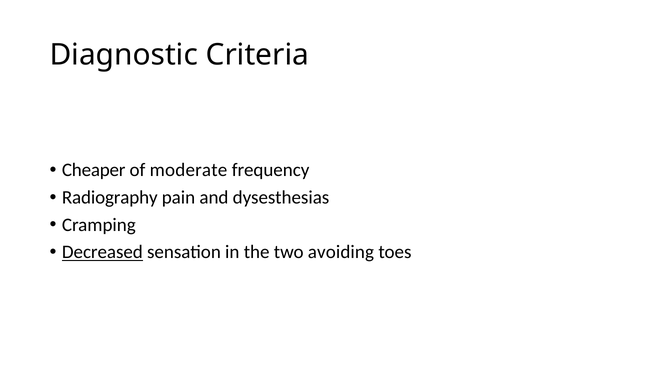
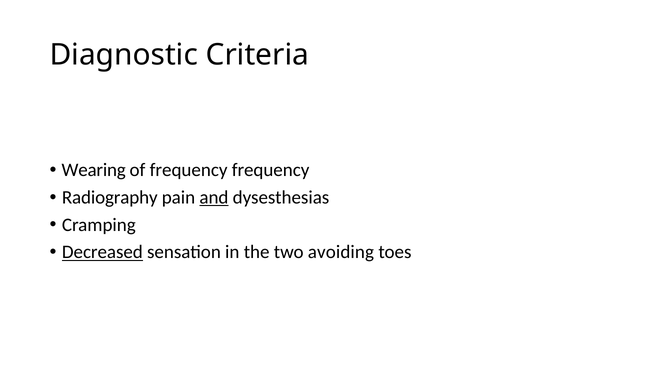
Cheaper: Cheaper -> Wearing
of moderate: moderate -> frequency
and underline: none -> present
